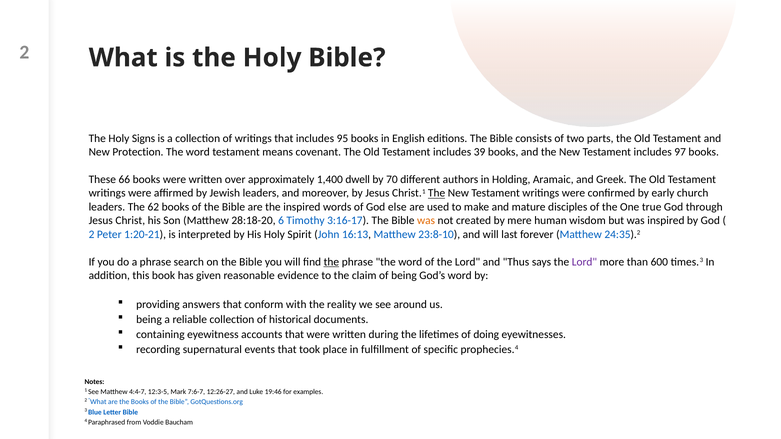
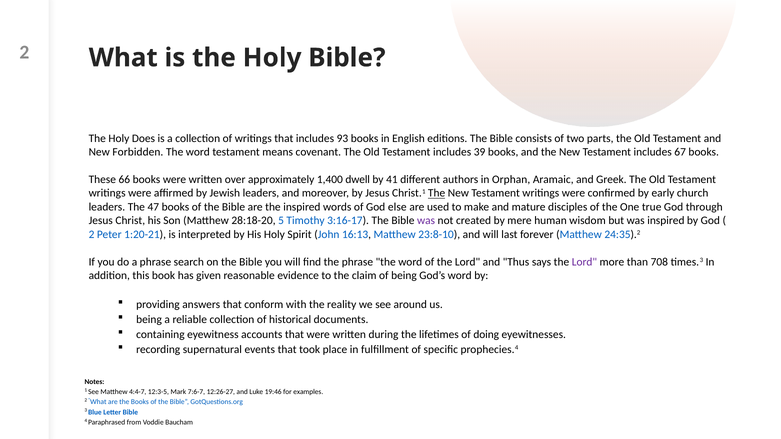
Signs: Signs -> Does
95: 95 -> 93
Protection: Protection -> Forbidden
97: 97 -> 67
70: 70 -> 41
Holding: Holding -> Orphan
62: 62 -> 47
6: 6 -> 5
was at (426, 221) colour: orange -> purple
the at (331, 262) underline: present -> none
600: 600 -> 708
